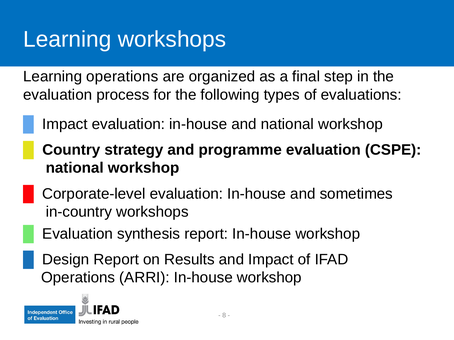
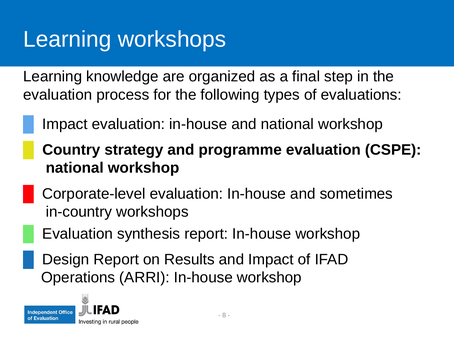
Learning operations: operations -> knowledge
